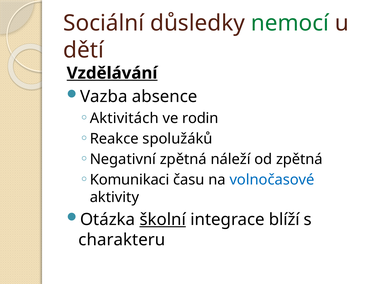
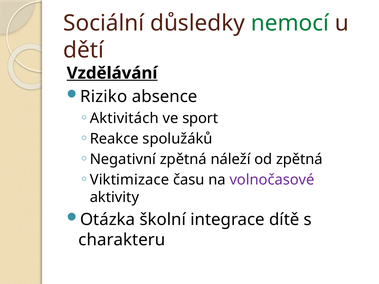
Vazba: Vazba -> Riziko
rodin: rodin -> sport
Komunikaci: Komunikaci -> Viktimizace
volnočasové colour: blue -> purple
školní underline: present -> none
blíží: blíží -> dítě
